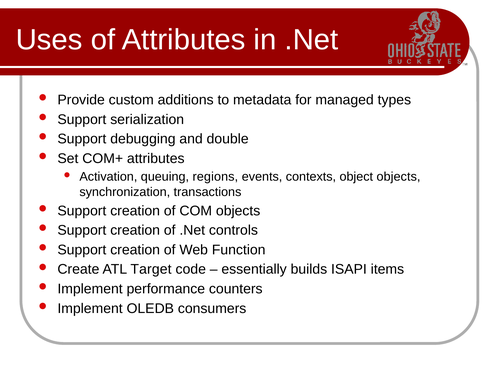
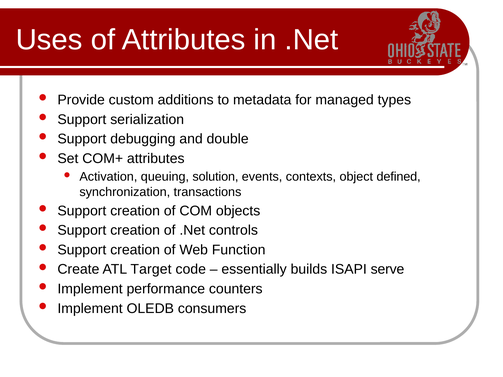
regions: regions -> solution
object objects: objects -> defined
items: items -> serve
